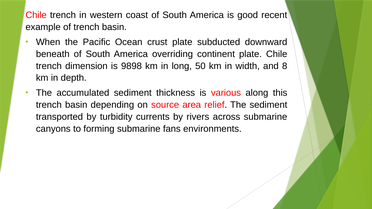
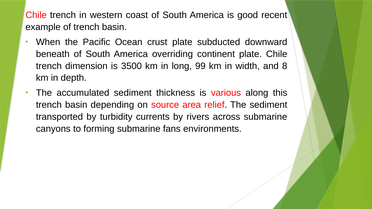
9898: 9898 -> 3500
50: 50 -> 99
